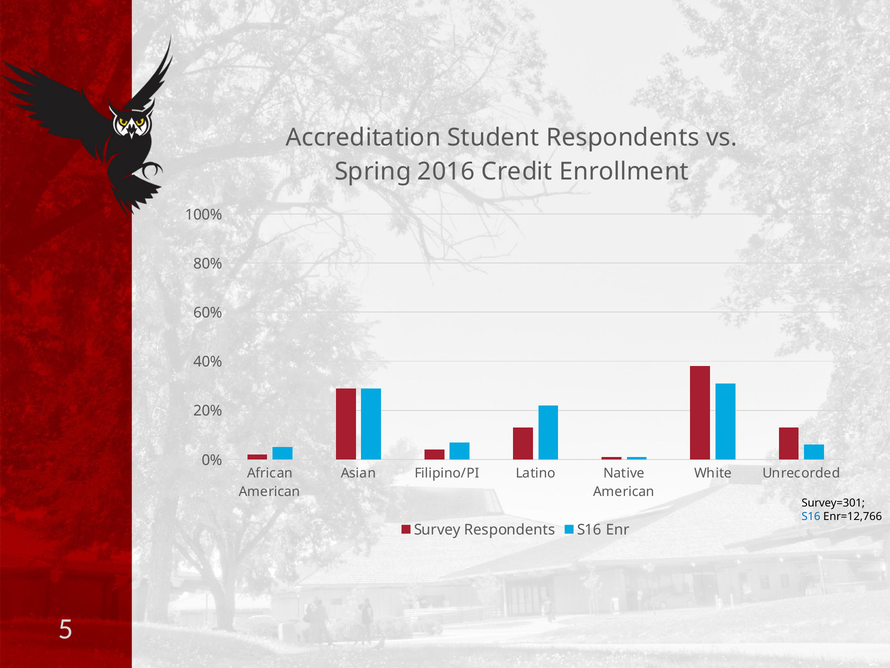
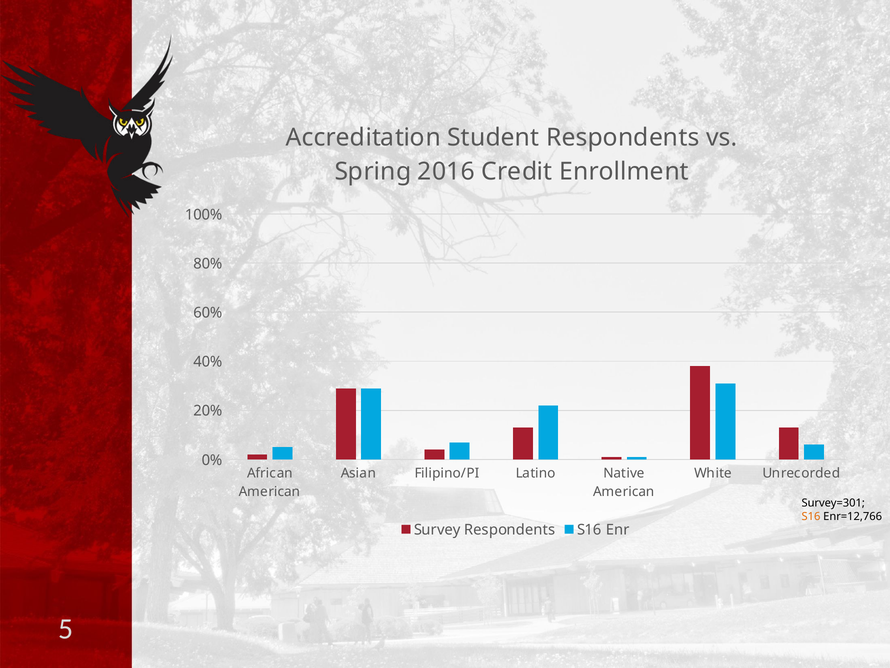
S16 at (811, 516) colour: blue -> orange
